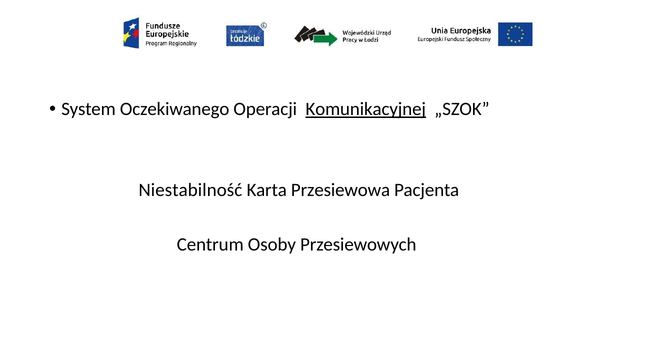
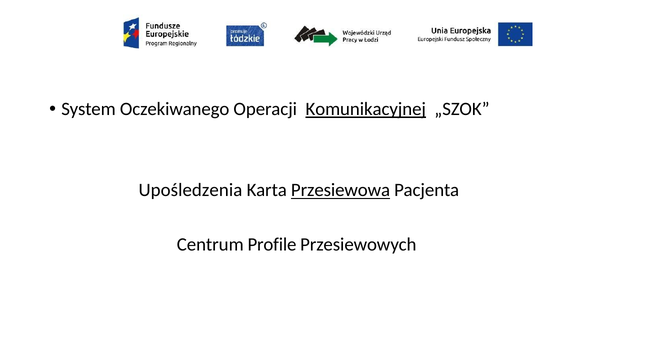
Niestabilność: Niestabilność -> Upośledzenia
Przesiewowa underline: none -> present
Osoby: Osoby -> Profile
